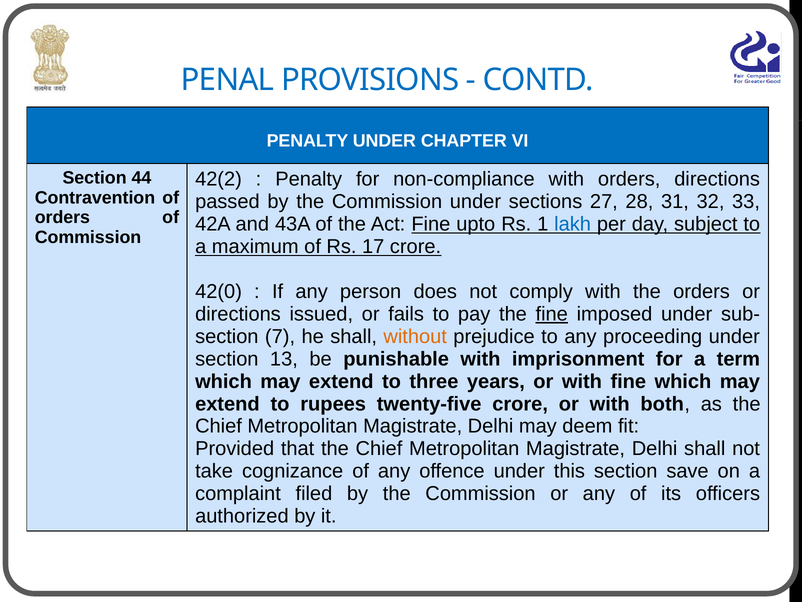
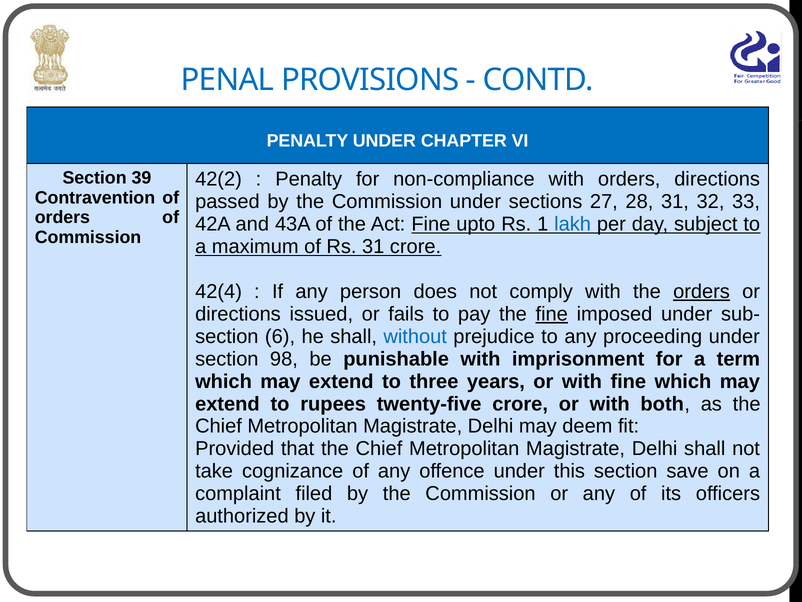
44: 44 -> 39
Rs 17: 17 -> 31
42(0: 42(0 -> 42(4
orders at (702, 291) underline: none -> present
7: 7 -> 6
without colour: orange -> blue
13: 13 -> 98
